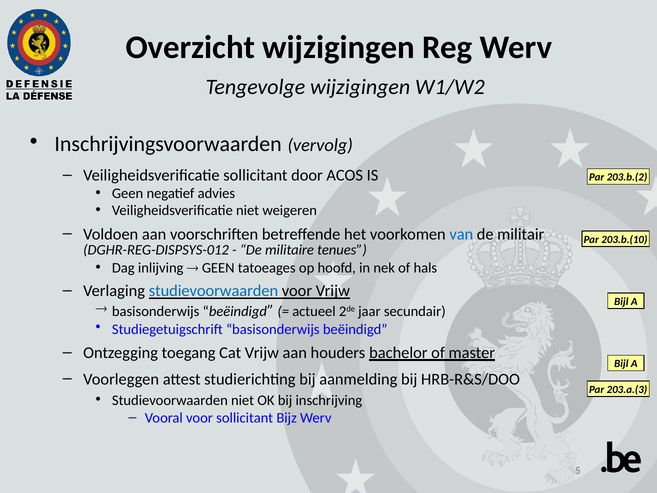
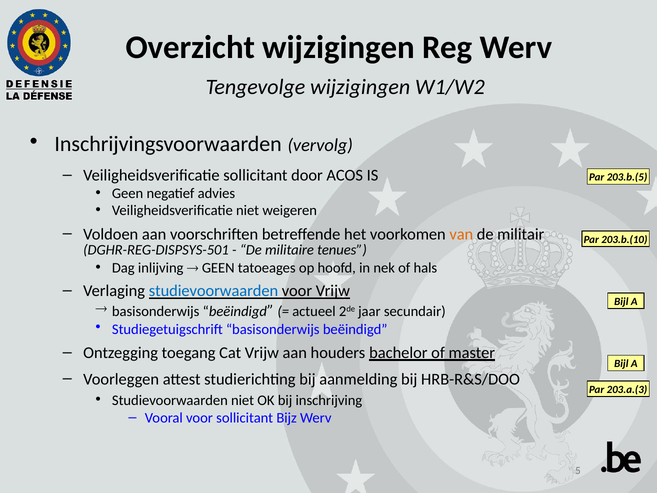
203.b.(2: 203.b.(2 -> 203.b.(5
van colour: blue -> orange
DGHR-REG-DISPSYS-012: DGHR-REG-DISPSYS-012 -> DGHR-REG-DISPSYS-501
